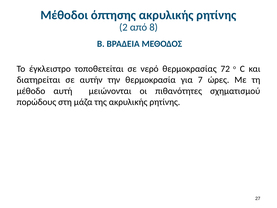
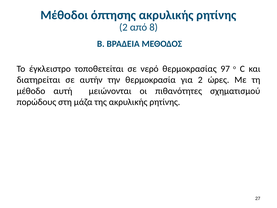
72: 72 -> 97
για 7: 7 -> 2
